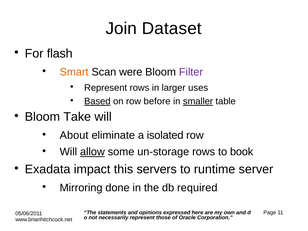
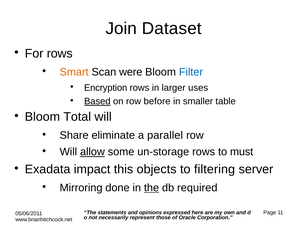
For flash: flash -> rows
Filter colour: purple -> blue
Represent at (106, 88): Represent -> Encryption
smaller underline: present -> none
Take: Take -> Total
About: About -> Share
isolated: isolated -> parallel
book: book -> must
servers: servers -> objects
runtime: runtime -> filtering
the at (152, 188) underline: none -> present
